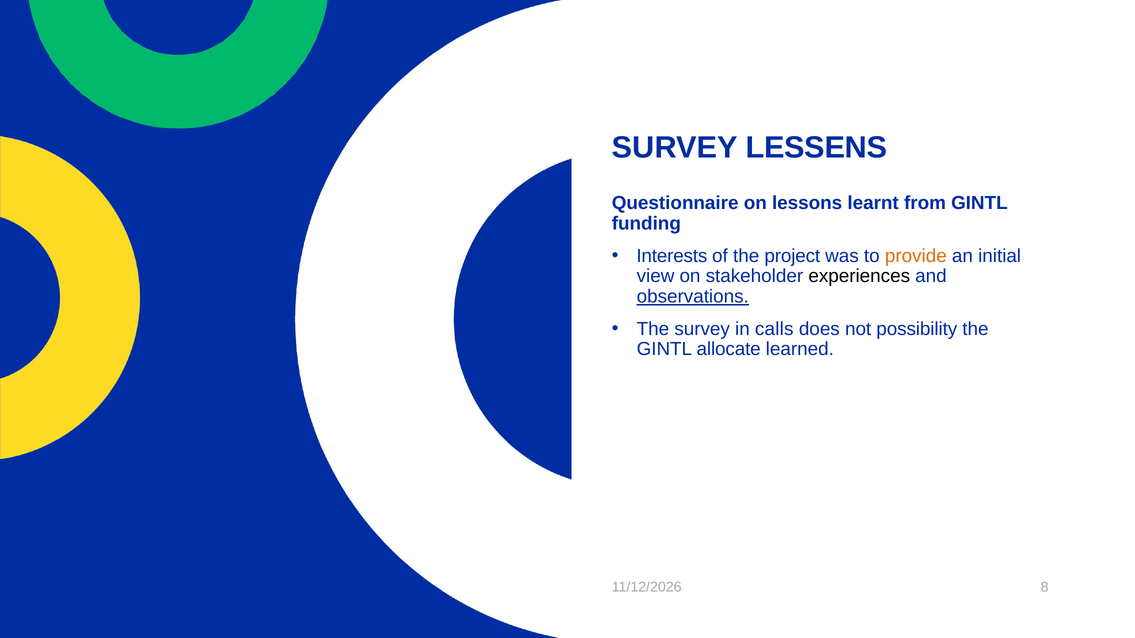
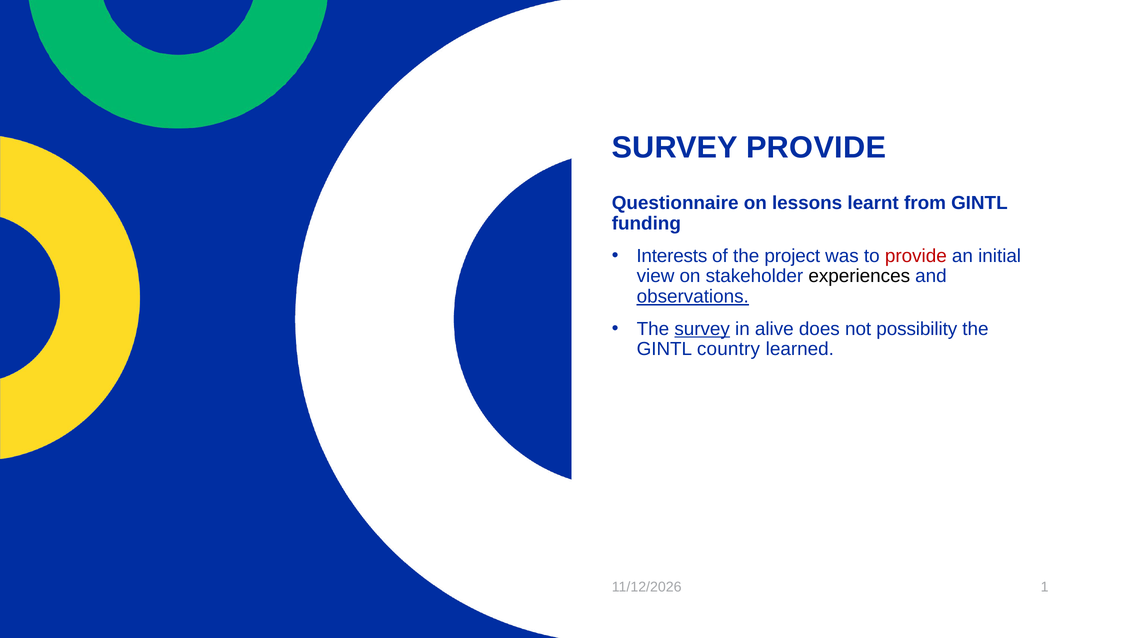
SURVEY LESSENS: LESSENS -> PROVIDE
provide at (916, 256) colour: orange -> red
survey at (702, 329) underline: none -> present
calls: calls -> alive
allocate: allocate -> country
8: 8 -> 1
